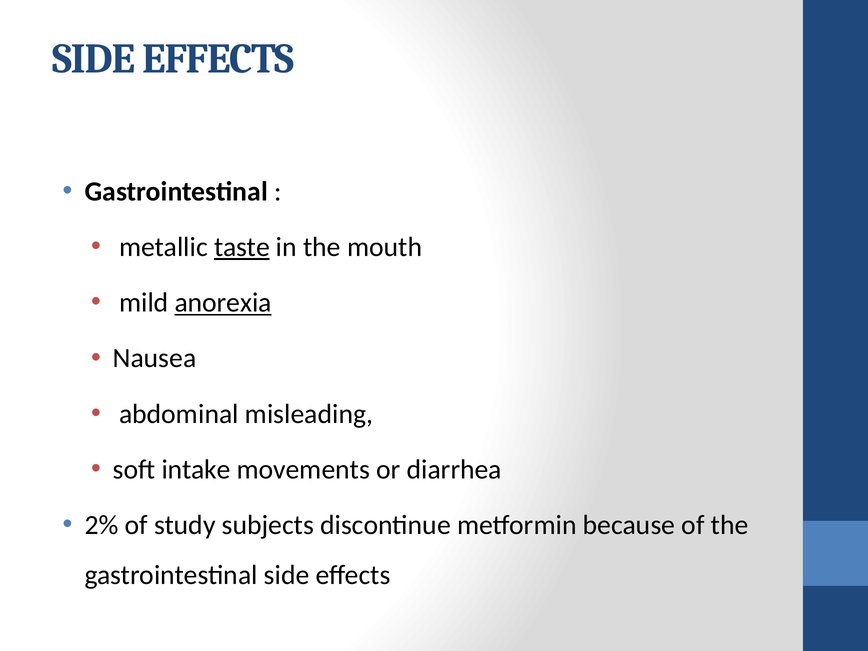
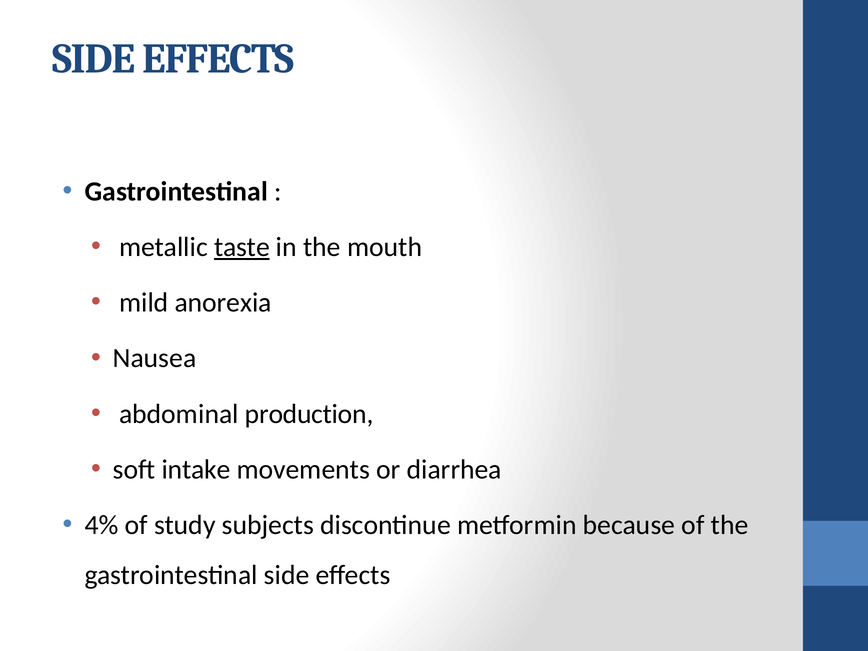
anorexia underline: present -> none
misleading: misleading -> production
2%: 2% -> 4%
